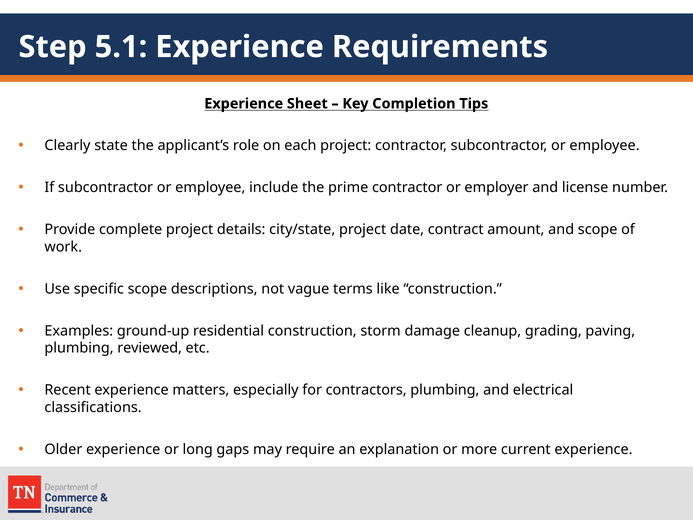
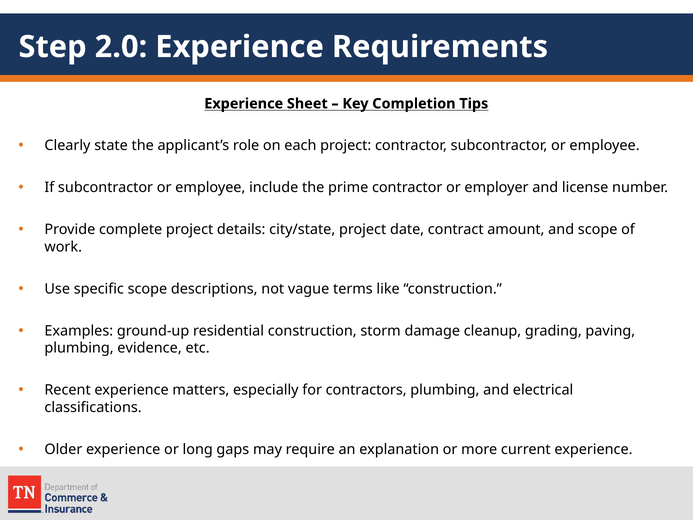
5.1: 5.1 -> 2.0
reviewed: reviewed -> evidence
